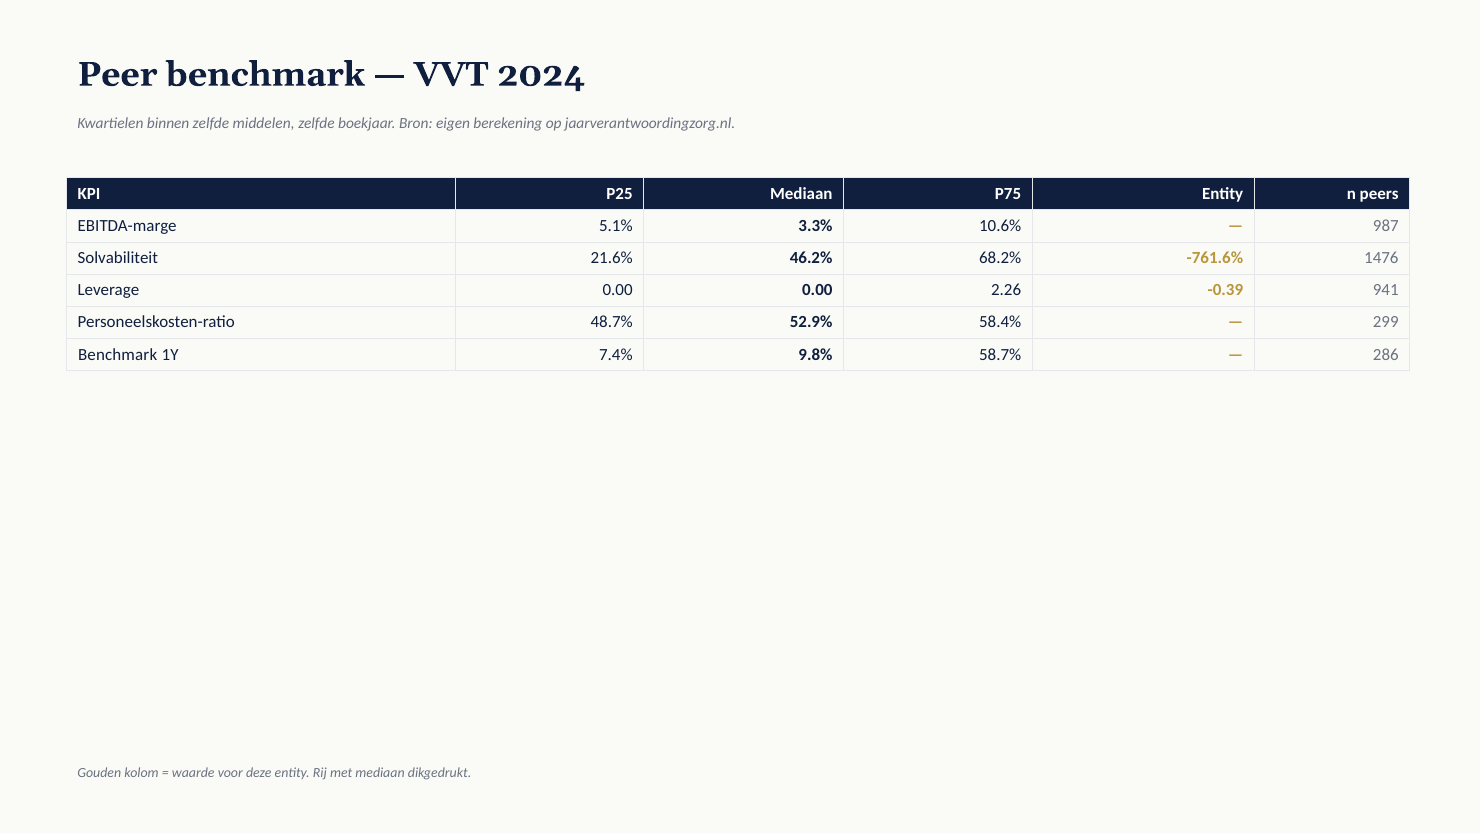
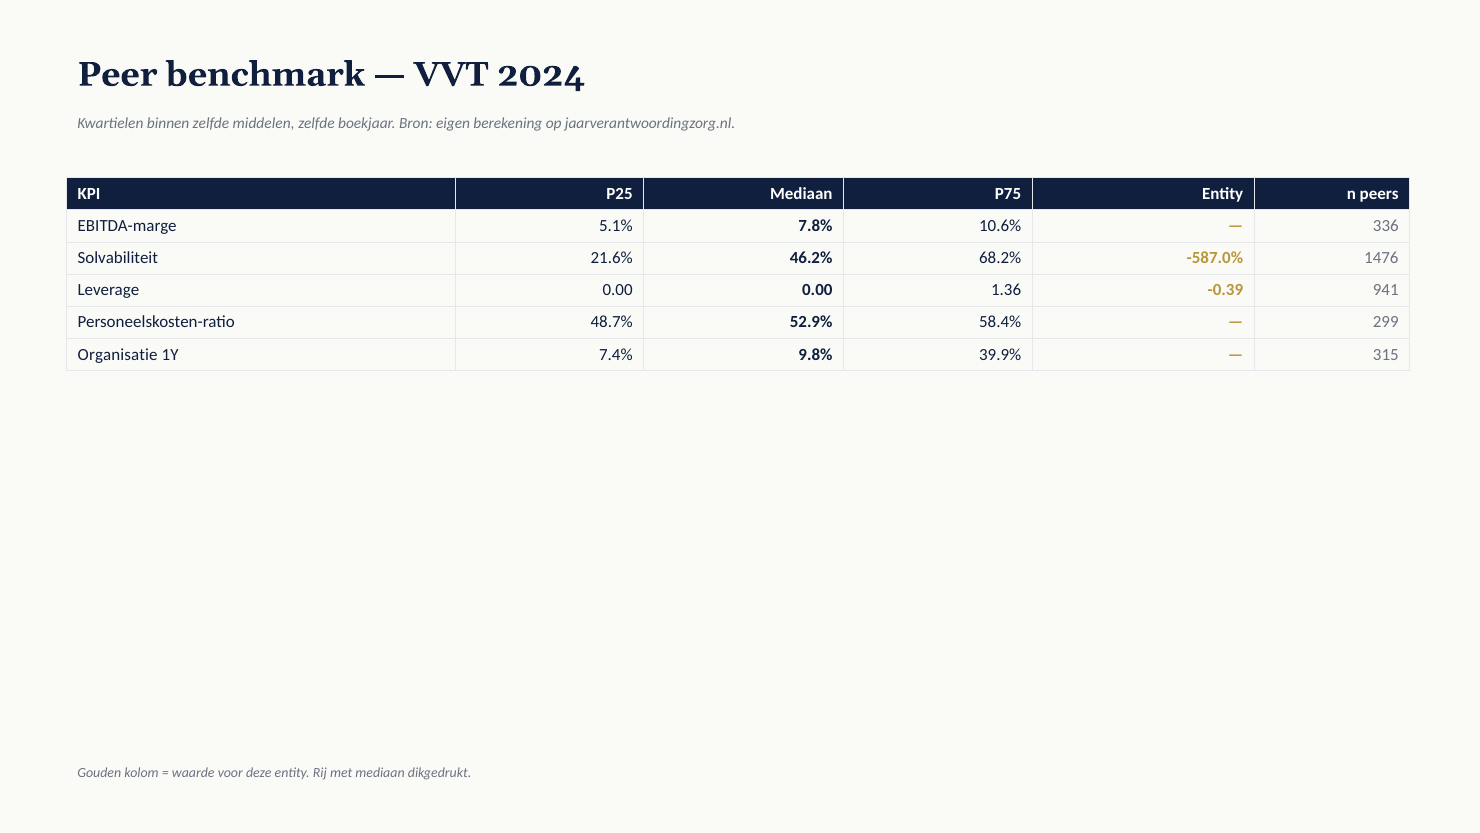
3.3%: 3.3% -> 7.8%
987: 987 -> 336
-761.6%: -761.6% -> -587.0%
2.26: 2.26 -> 1.36
Benchmark at (118, 354): Benchmark -> Organisatie
58.7%: 58.7% -> 39.9%
286: 286 -> 315
